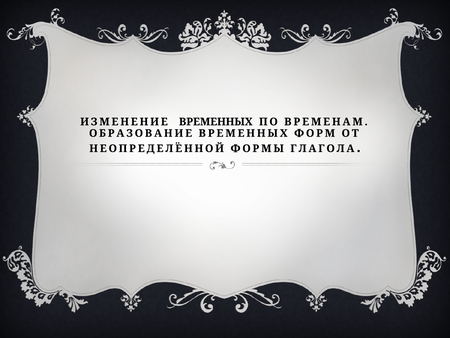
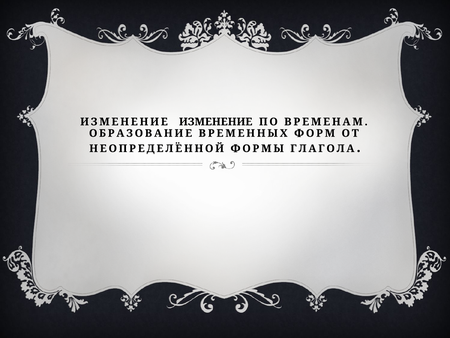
ИЗМЕНЕНИЕ ВРЕМЕННЫХ: ВРЕМЕННЫХ -> ИЗМЕНЕНИЕ
